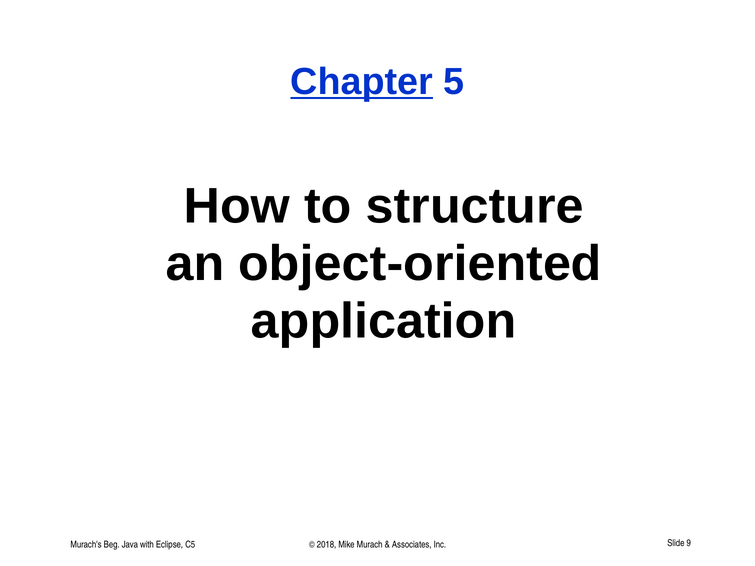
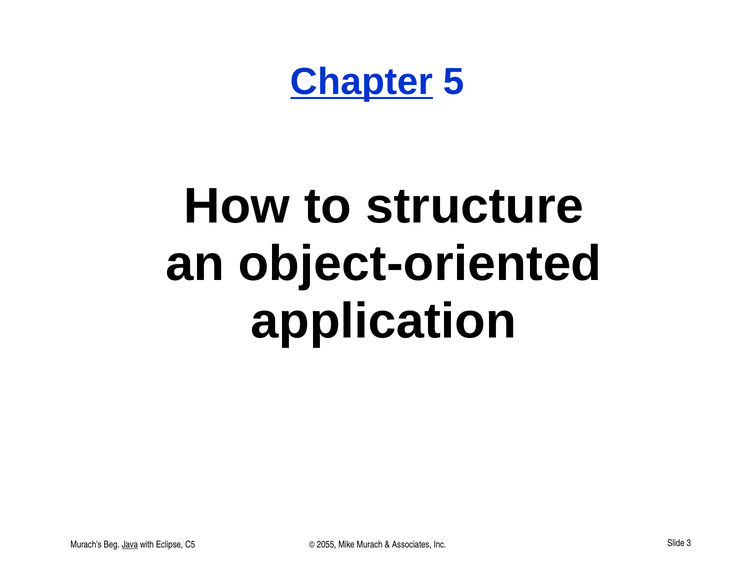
Java underline: none -> present
2018: 2018 -> 2055
9: 9 -> 3
